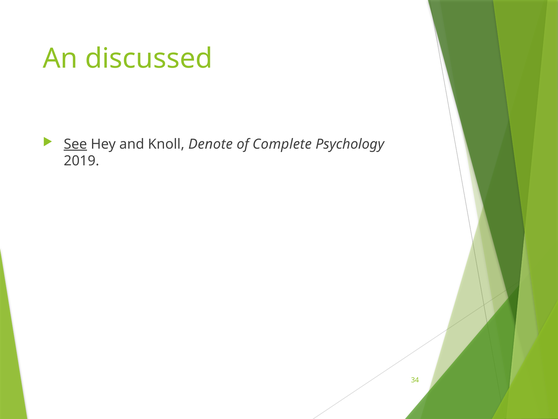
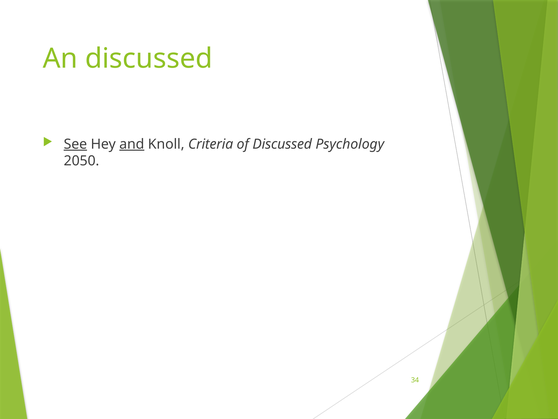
and underline: none -> present
Denote: Denote -> Criteria
of Complete: Complete -> Discussed
2019: 2019 -> 2050
